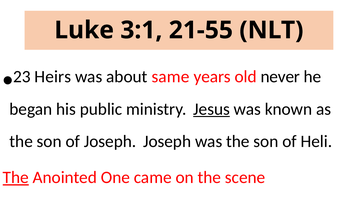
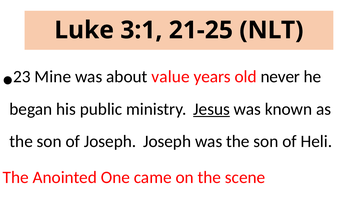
21-55: 21-55 -> 21-25
Heirs: Heirs -> Mine
same: same -> value
The at (16, 177) underline: present -> none
